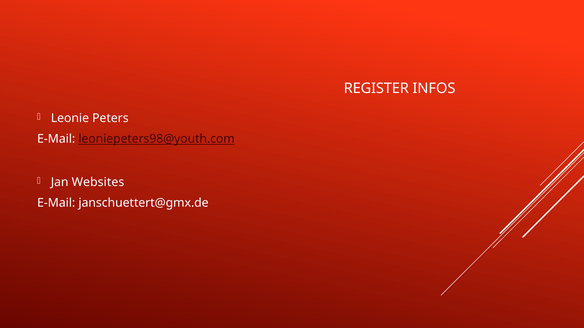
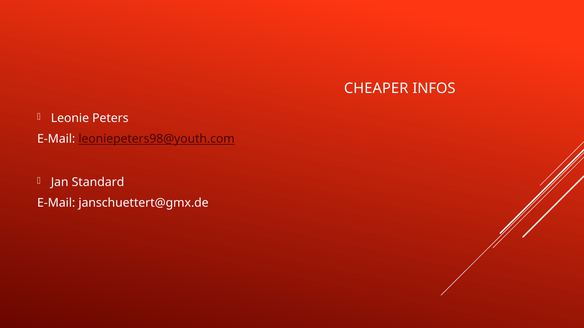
REGISTER: REGISTER -> CHEAPER
Websites: Websites -> Standard
